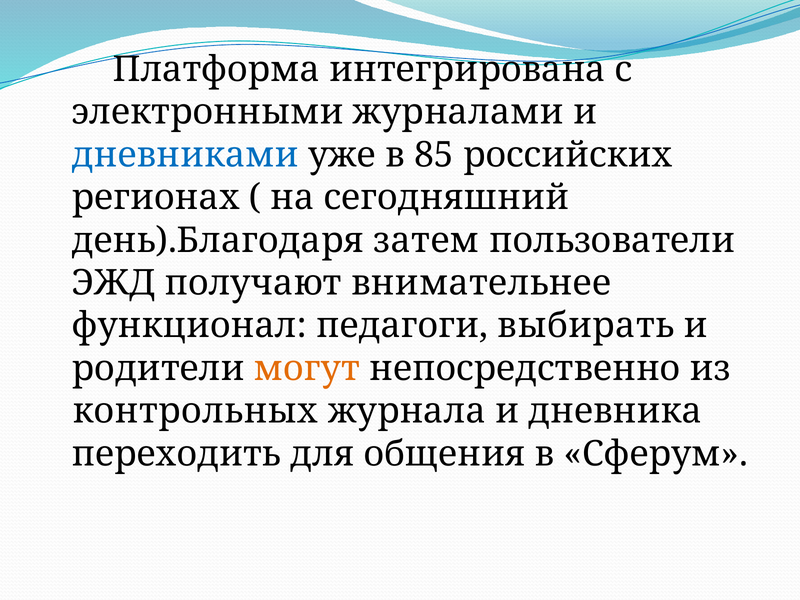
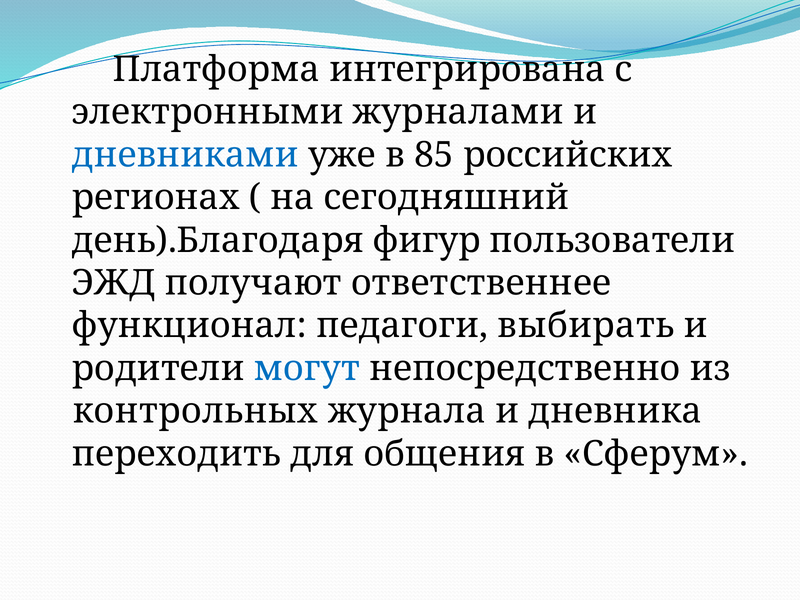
затем: затем -> фигур
внимательнее: внимательнее -> ответственнее
могут colour: orange -> blue
